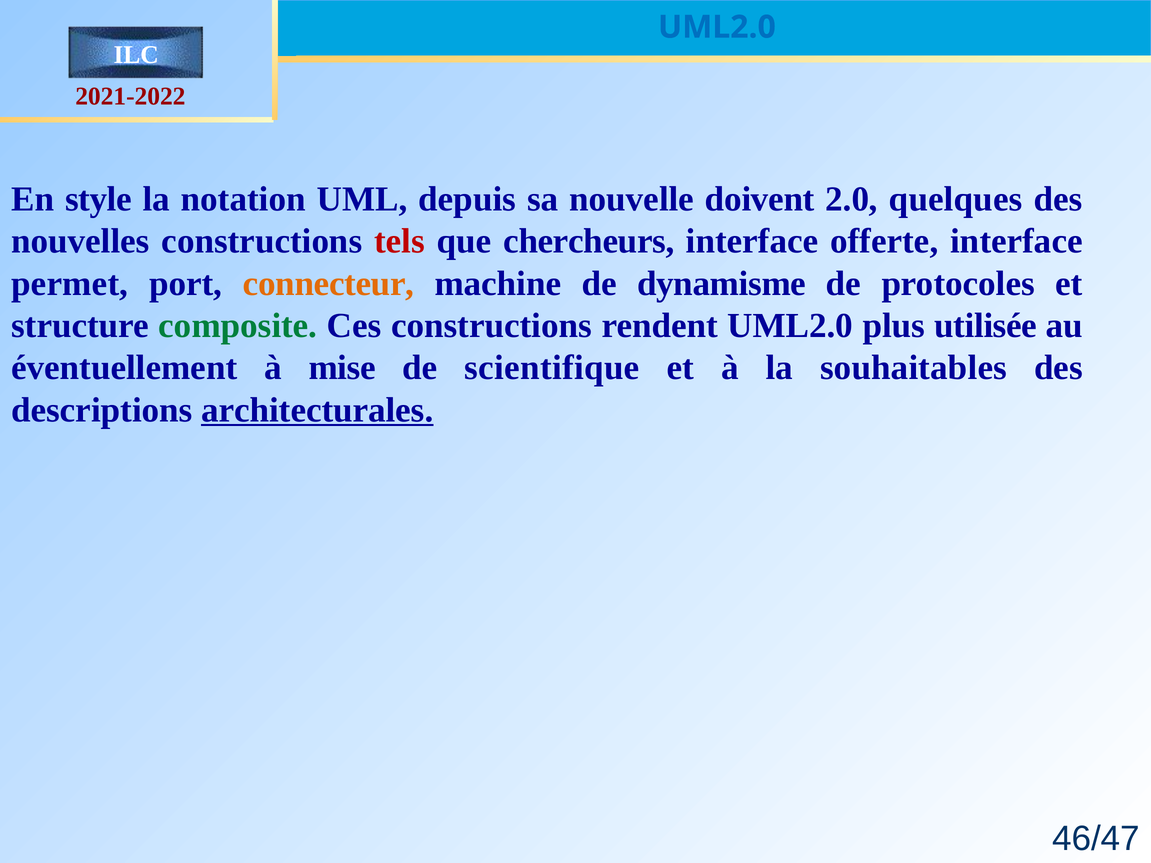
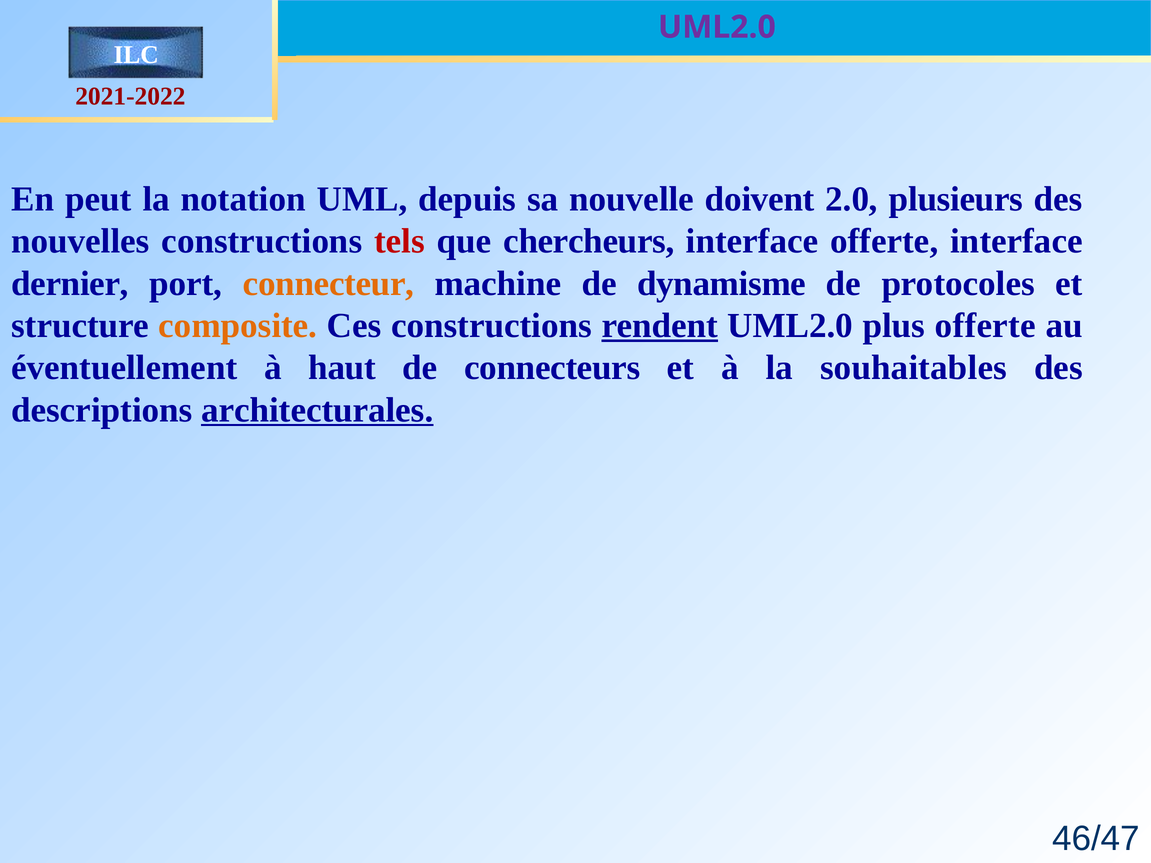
UML2.0 at (717, 27) colour: blue -> purple
style: style -> peut
quelques: quelques -> plusieurs
permet: permet -> dernier
composite colour: green -> orange
rendent underline: none -> present
plus utilisée: utilisée -> offerte
mise: mise -> haut
scientifique: scientifique -> connecteurs
